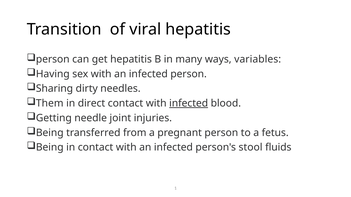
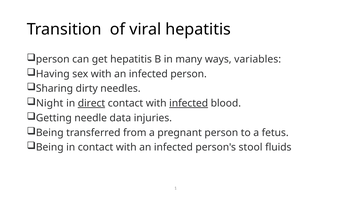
Them: Them -> Night
direct underline: none -> present
joint: joint -> data
